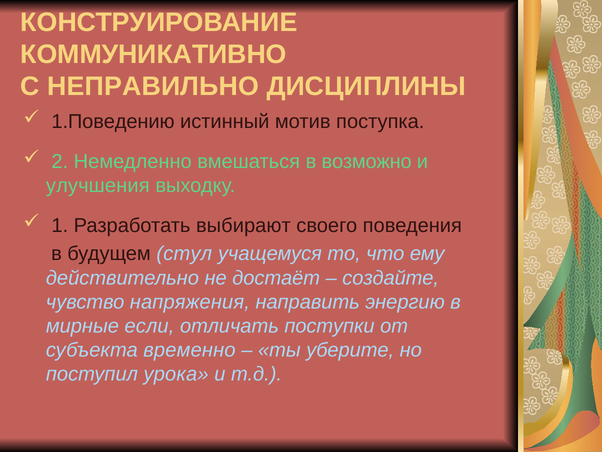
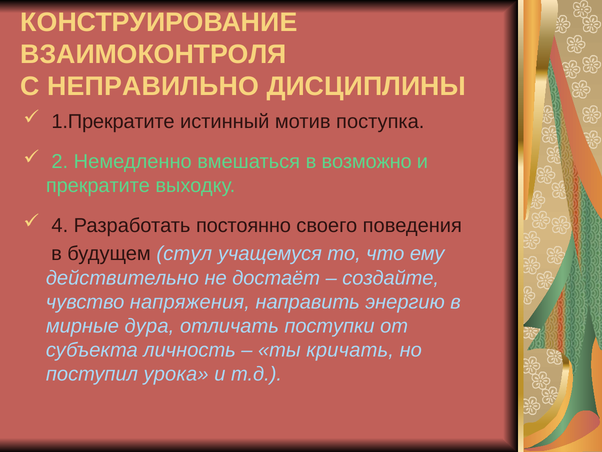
КОММУНИКАТИВНО: КОММУНИКАТИВНО -> ВЗАИМОКОНТРОЛЯ
1.Поведению: 1.Поведению -> 1.Прекратите
улучшения: улучшения -> прекратите
1: 1 -> 4
выбирают: выбирают -> постоянно
если: если -> дура
временно: временно -> личность
уберите: уберите -> кричать
